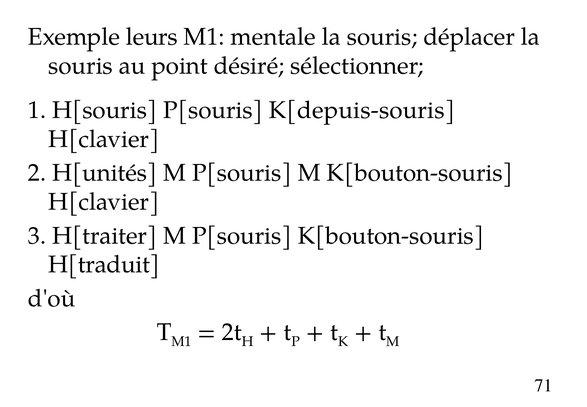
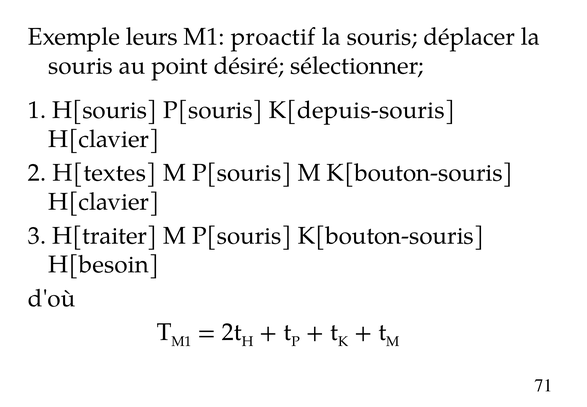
mentale: mentale -> proactif
H[unités: H[unités -> H[textes
H[traduit: H[traduit -> H[besoin
